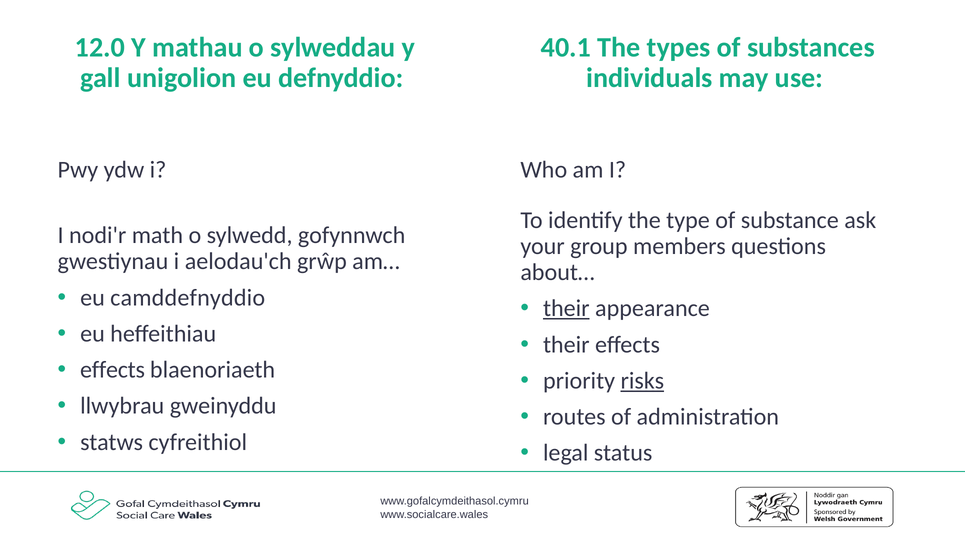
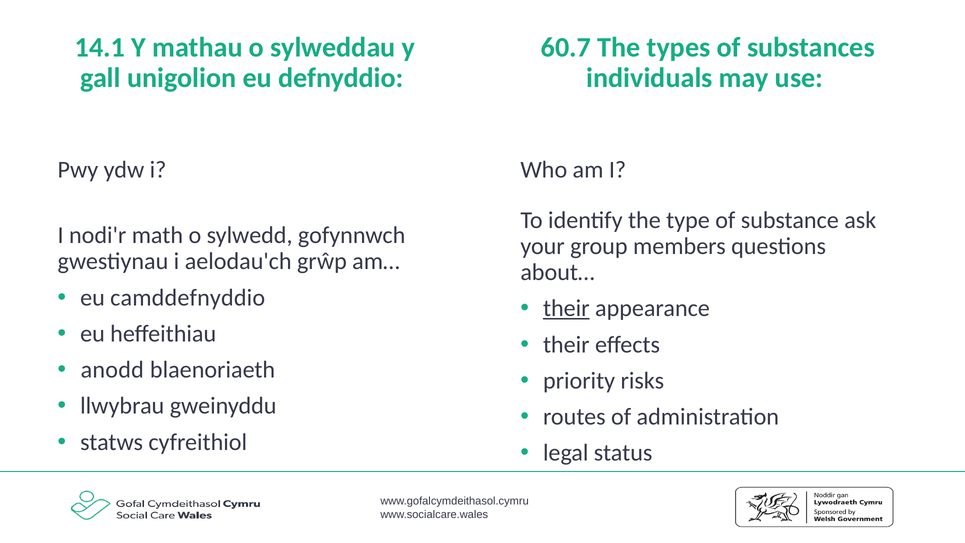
12.0: 12.0 -> 14.1
40.1: 40.1 -> 60.7
effects at (113, 370): effects -> anodd
risks underline: present -> none
